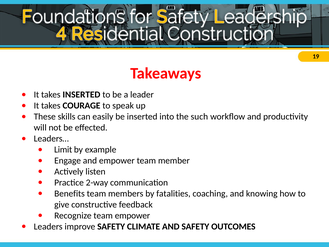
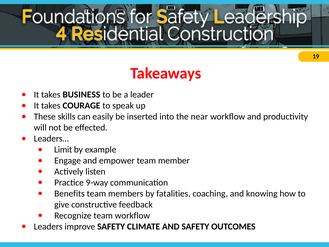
takes INSERTED: INSERTED -> BUSINESS
such: such -> near
2-way: 2-way -> 9-way
team empower: empower -> workflow
